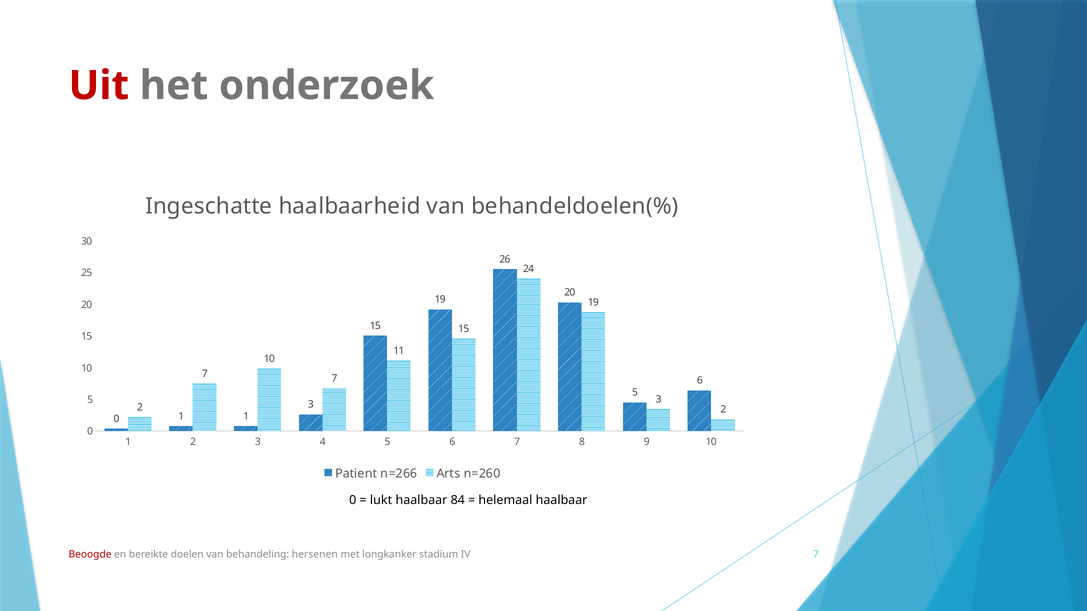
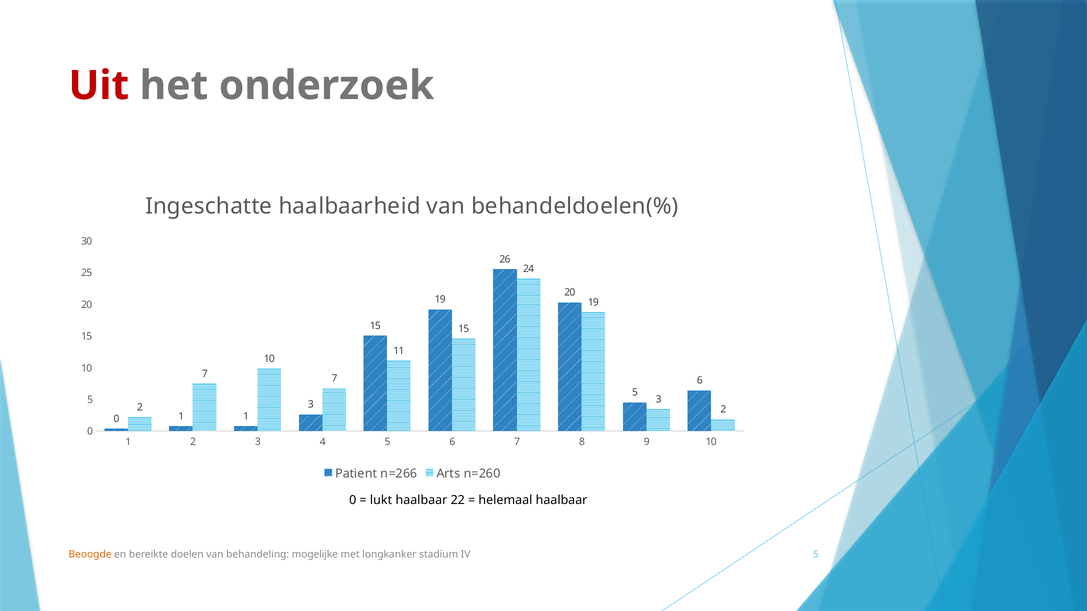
84: 84 -> 22
Beoogde colour: red -> orange
hersenen: hersenen -> mogelijke
IV 7: 7 -> 5
